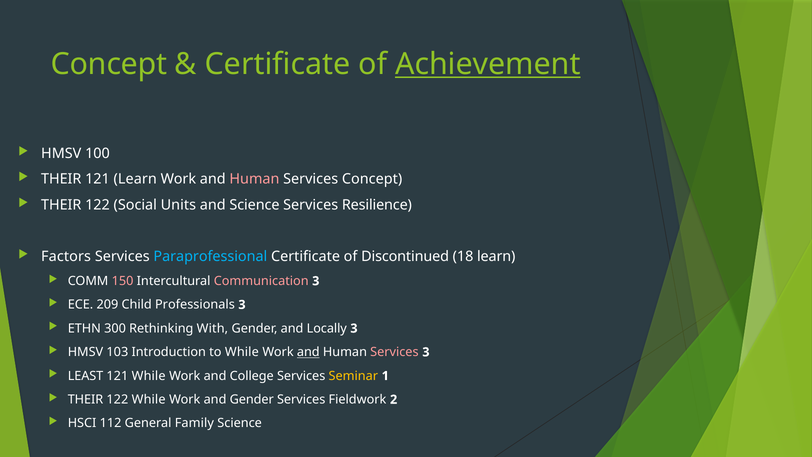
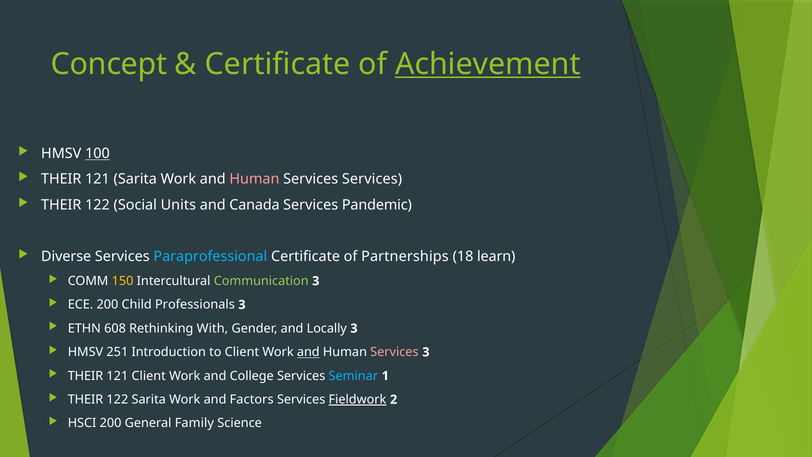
100 underline: none -> present
121 Learn: Learn -> Sarita
Services Concept: Concept -> Services
and Science: Science -> Canada
Resilience: Resilience -> Pandemic
Factors: Factors -> Diverse
Discontinued: Discontinued -> Partnerships
150 colour: pink -> yellow
Communication colour: pink -> light green
ECE 209: 209 -> 200
300: 300 -> 608
103: 103 -> 251
to While: While -> Client
LEAST at (85, 376): LEAST -> THEIR
121 While: While -> Client
Seminar colour: yellow -> light blue
122 While: While -> Sarita
and Gender: Gender -> Factors
Fieldwork underline: none -> present
HSCI 112: 112 -> 200
